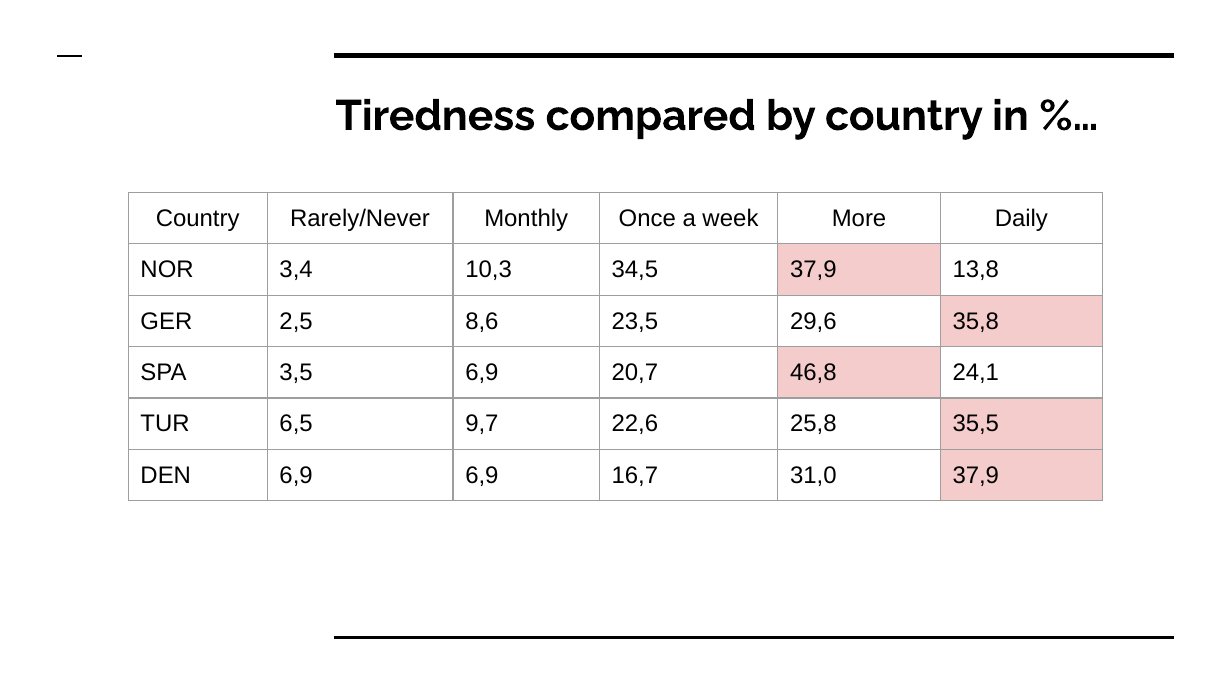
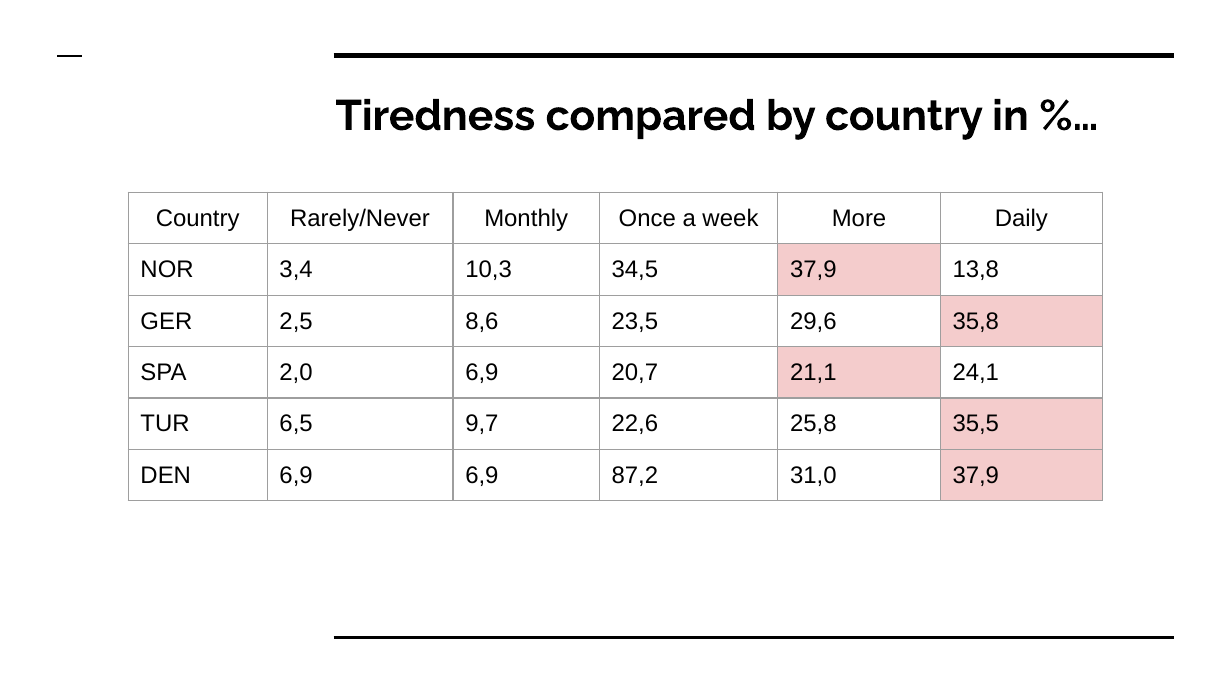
3,5: 3,5 -> 2,0
46,8: 46,8 -> 21,1
16,7: 16,7 -> 87,2
